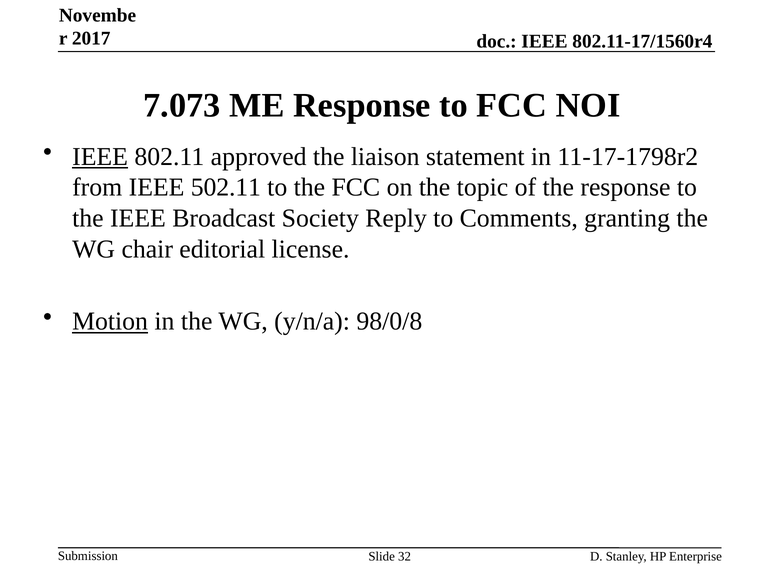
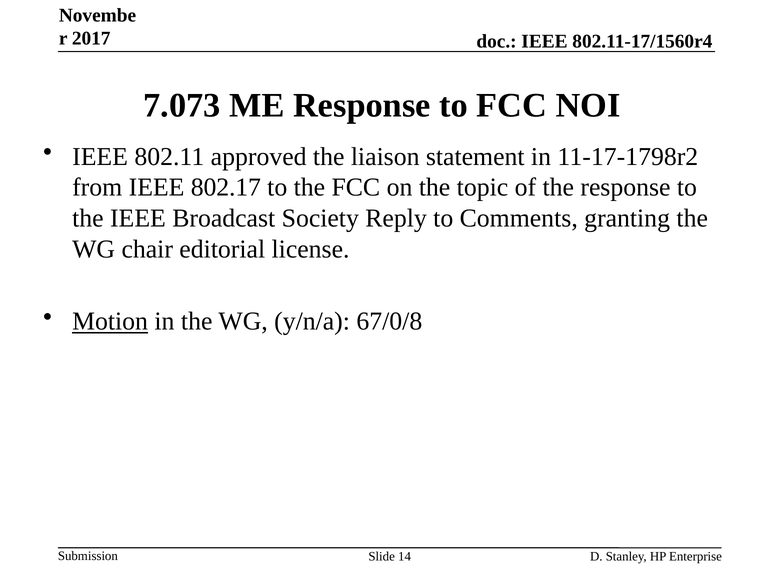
IEEE at (100, 156) underline: present -> none
502.11: 502.11 -> 802.17
98/0/8: 98/0/8 -> 67/0/8
32: 32 -> 14
